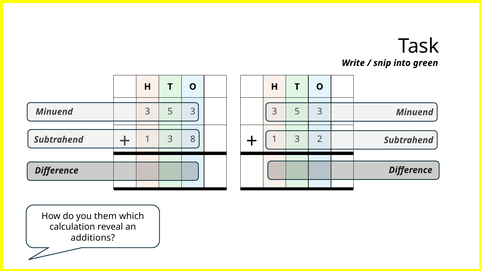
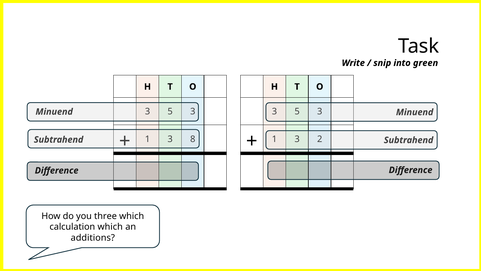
them: them -> three
calculation reveal: reveal -> which
